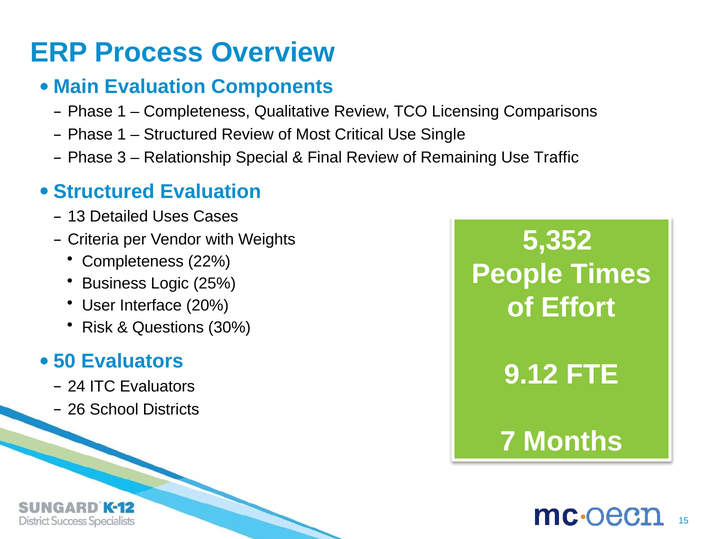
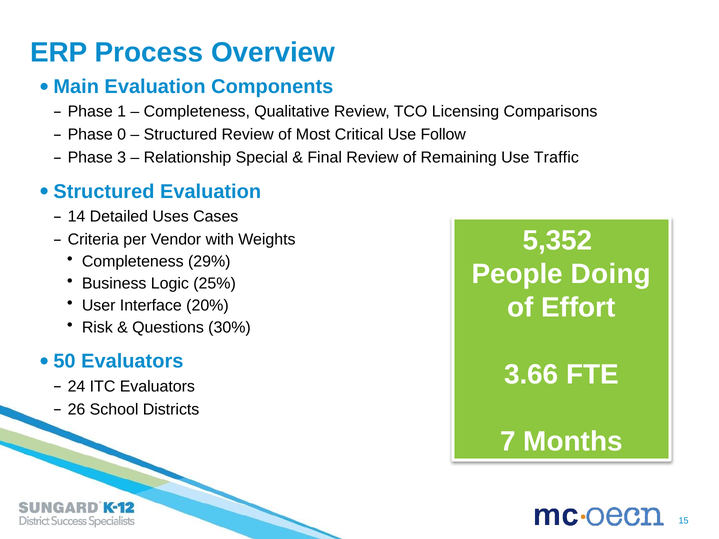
1 at (122, 135): 1 -> 0
Single: Single -> Follow
13: 13 -> 14
22%: 22% -> 29%
Times: Times -> Doing
9.12: 9.12 -> 3.66
